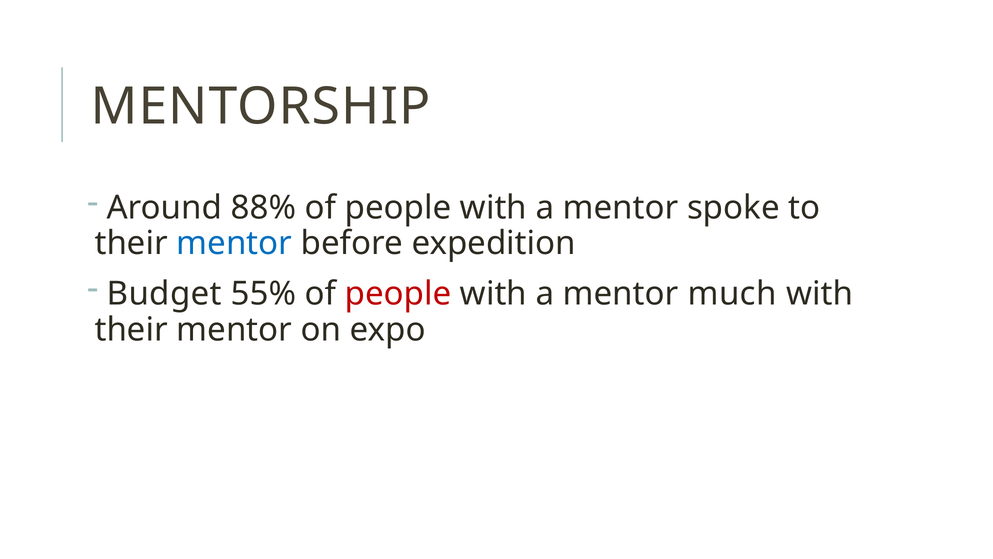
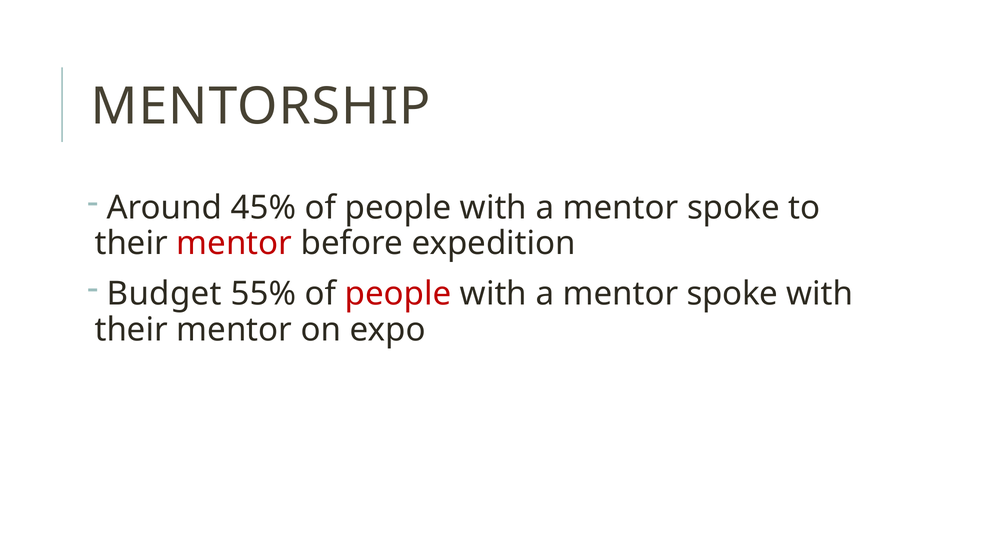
88%: 88% -> 45%
mentor at (234, 243) colour: blue -> red
much at (732, 294): much -> spoke
